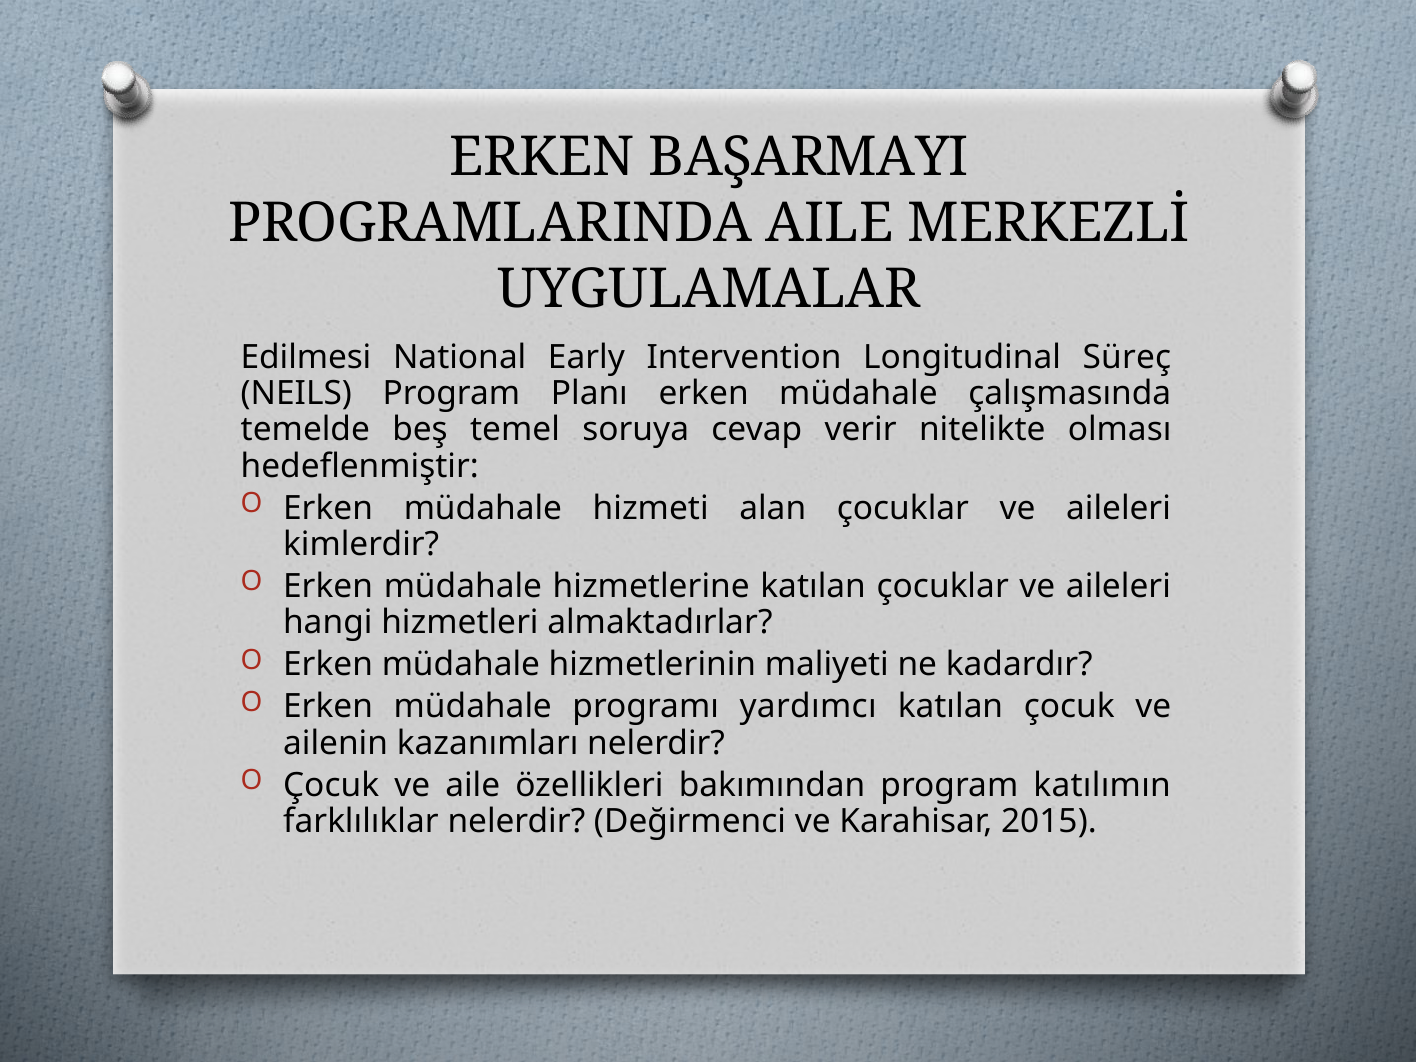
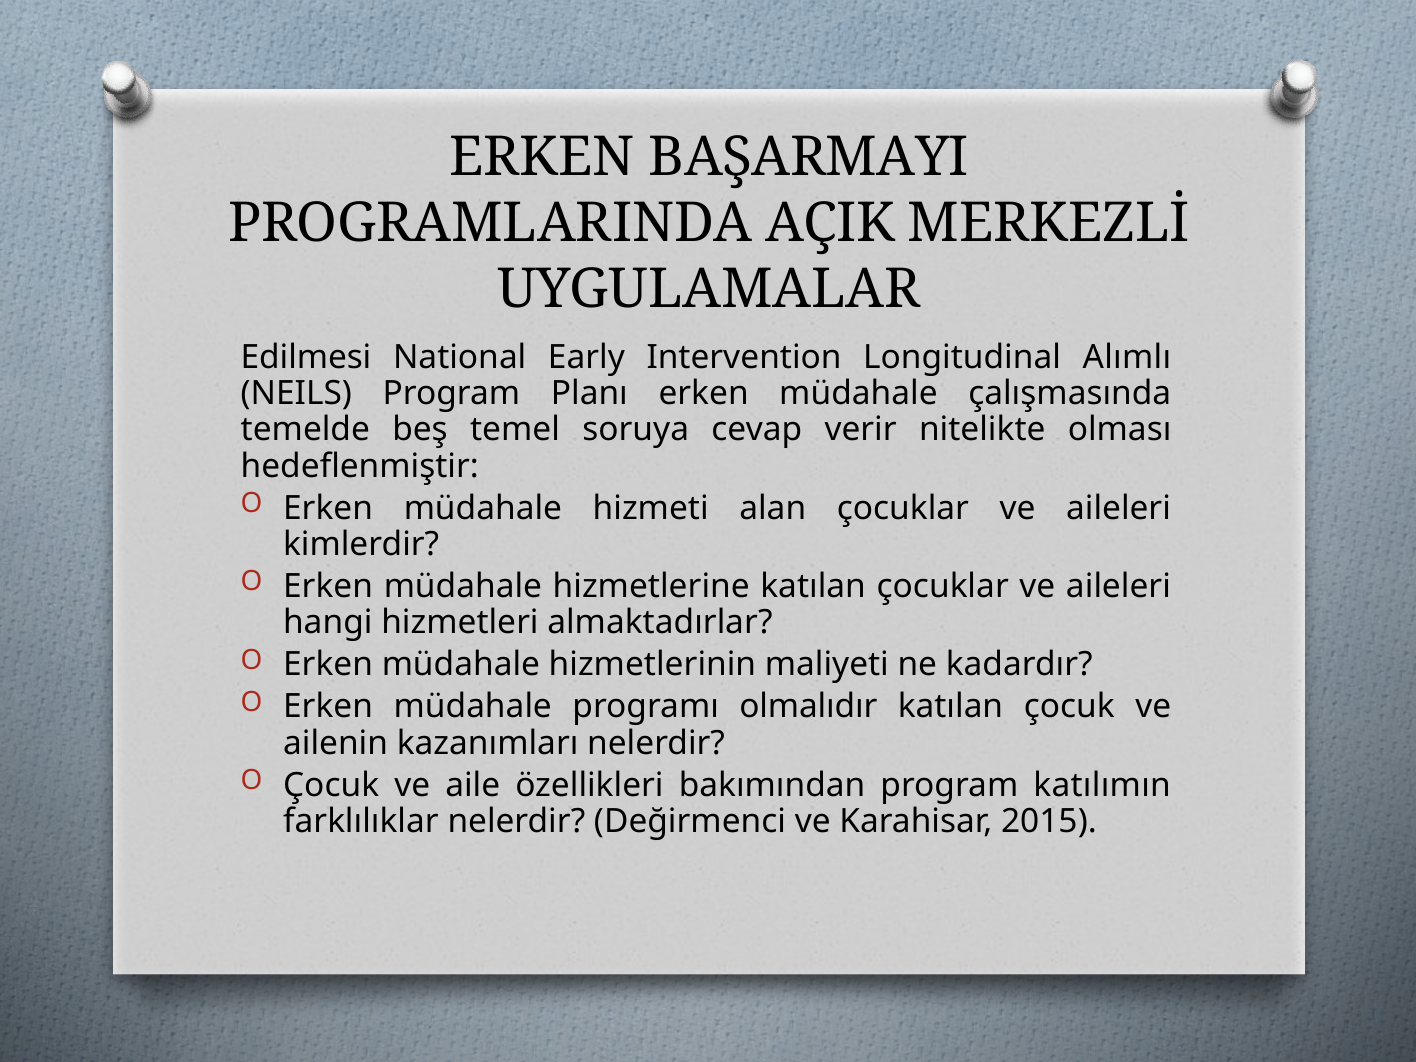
PROGRAMLARINDA AILE: AILE -> AÇIK
Süreç: Süreç -> Alımlı
yardımcı: yardımcı -> olmalıdır
